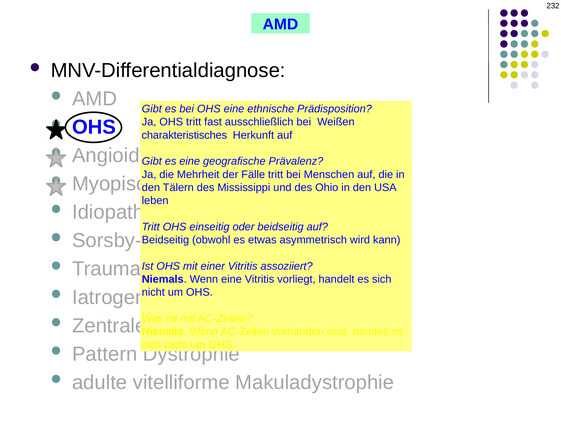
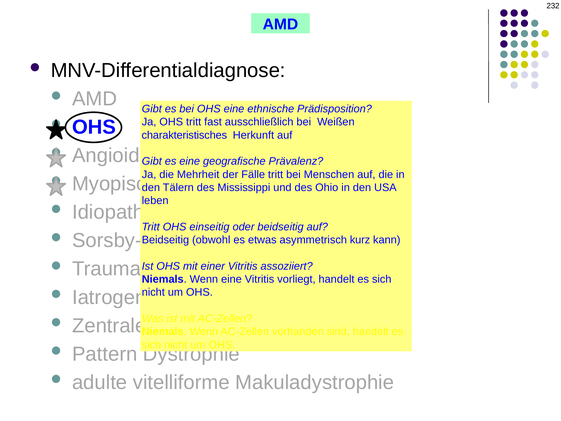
wird: wird -> kurz
